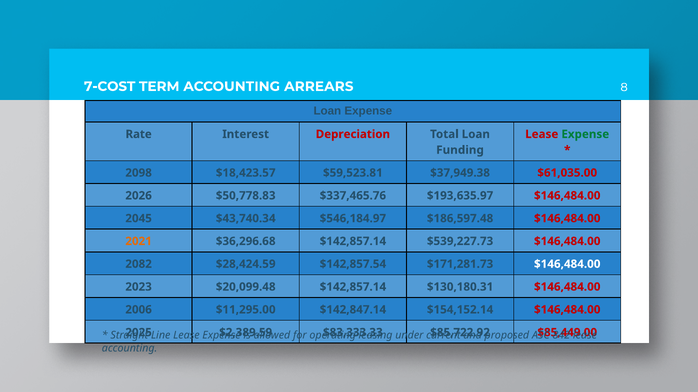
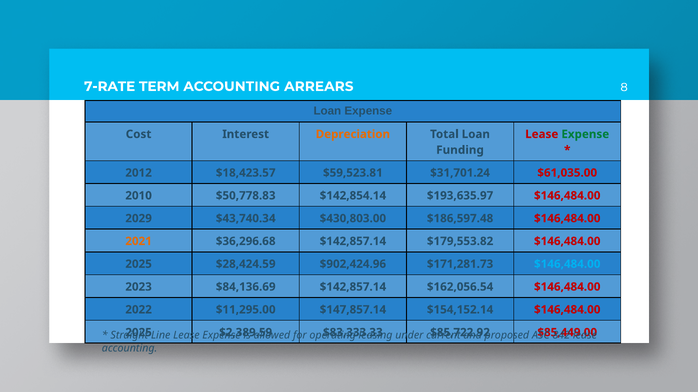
7-COST: 7-COST -> 7-RATE
Rate: Rate -> Cost
Depreciation colour: red -> orange
2098: 2098 -> 2012
$37,949.38: $37,949.38 -> $31,701.24
2026: 2026 -> 2010
$337,465.76: $337,465.76 -> $142,854.14
2045: 2045 -> 2029
$546,184.97: $546,184.97 -> $430,803.00
$539,227.73: $539,227.73 -> $179,553.82
2082 at (139, 264): 2082 -> 2025
$142,857.54: $142,857.54 -> $902,424.96
$146,484.00 at (567, 264) colour: white -> light blue
$20,099.48: $20,099.48 -> $84,136.69
$130,180.31: $130,180.31 -> $162,056.54
2006: 2006 -> 2022
$142,847.14: $142,847.14 -> $147,857.14
